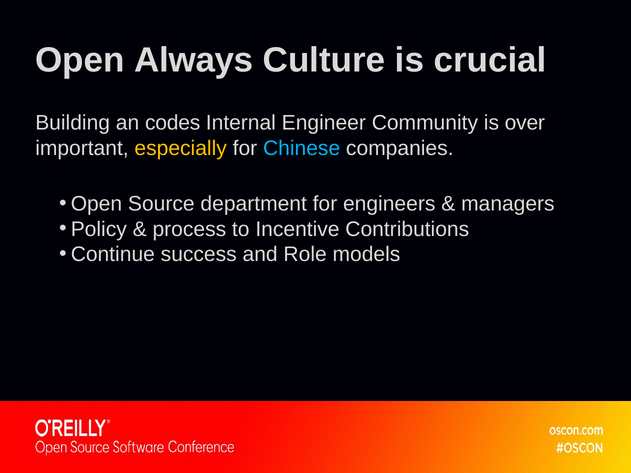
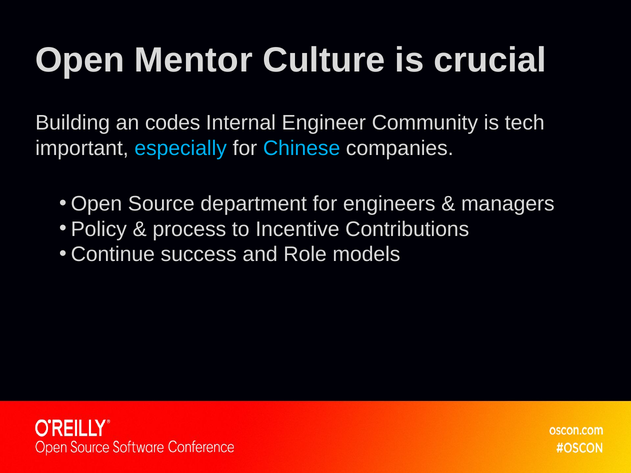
Always: Always -> Mentor
over: over -> tech
especially colour: yellow -> light blue
